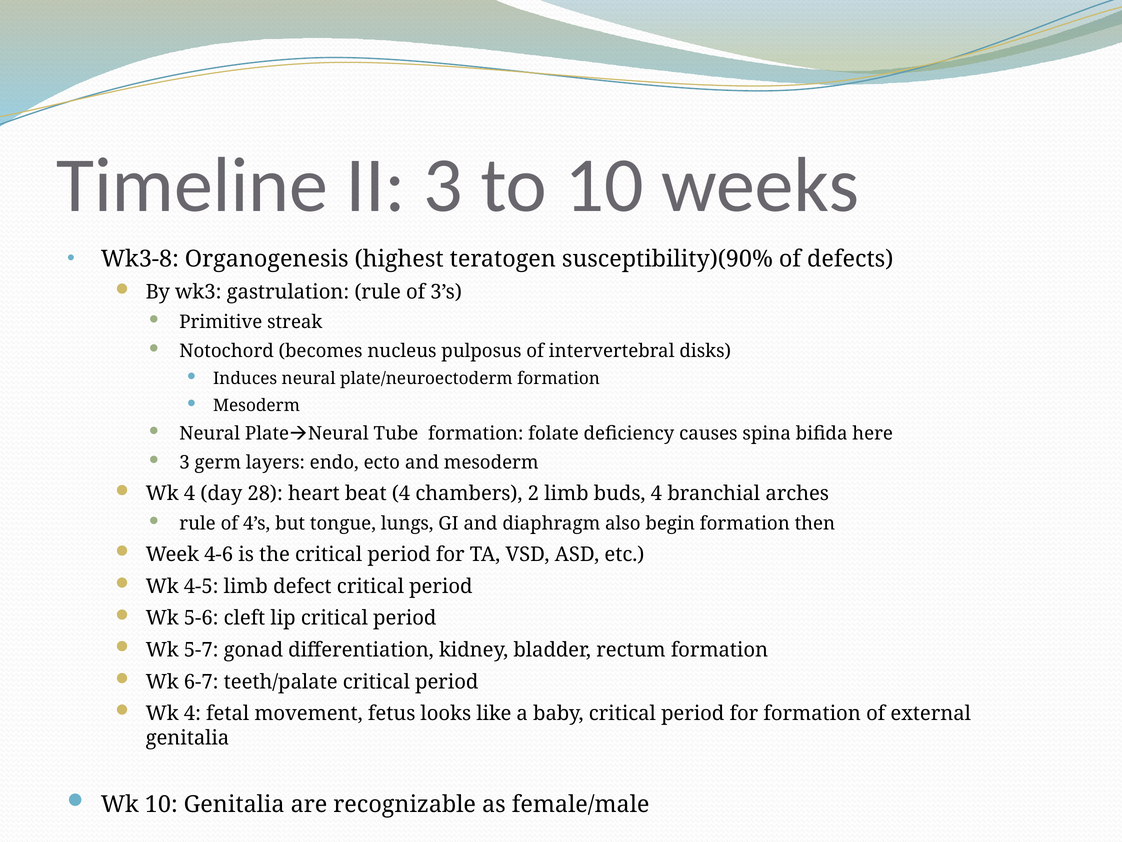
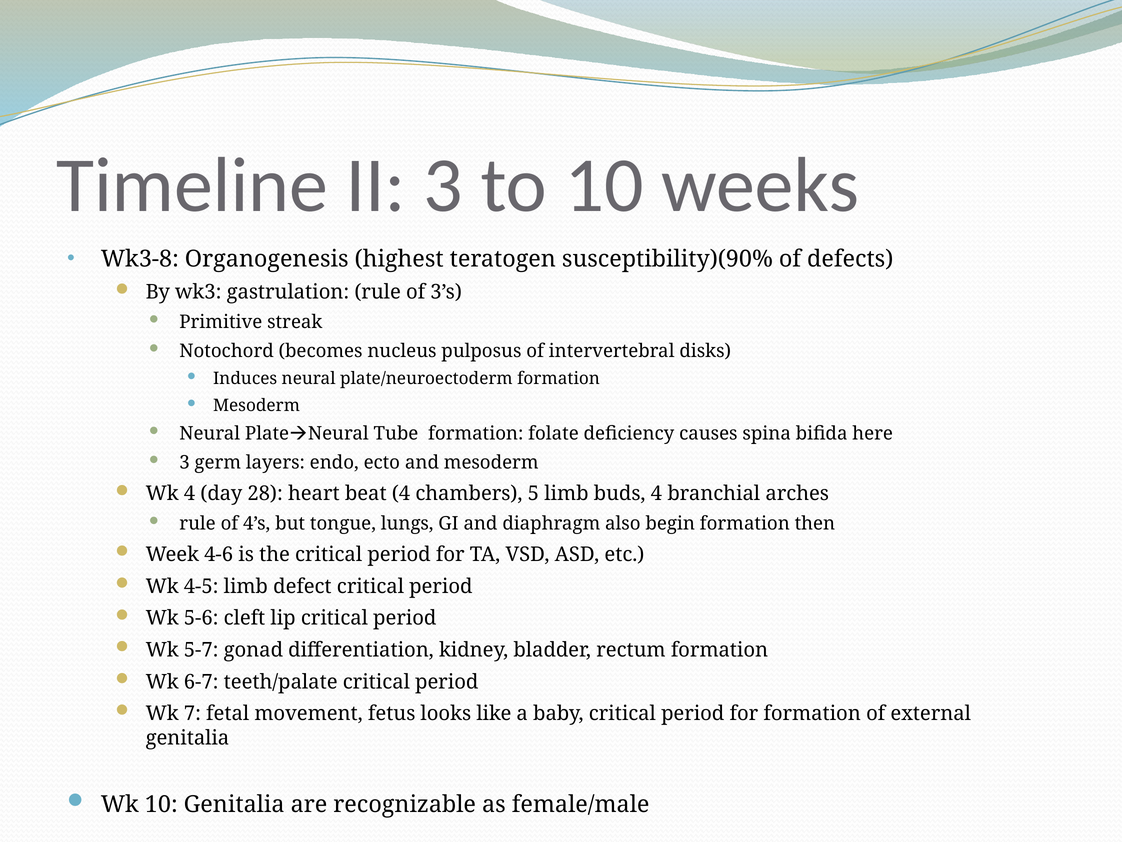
2: 2 -> 5
4 at (192, 713): 4 -> 7
